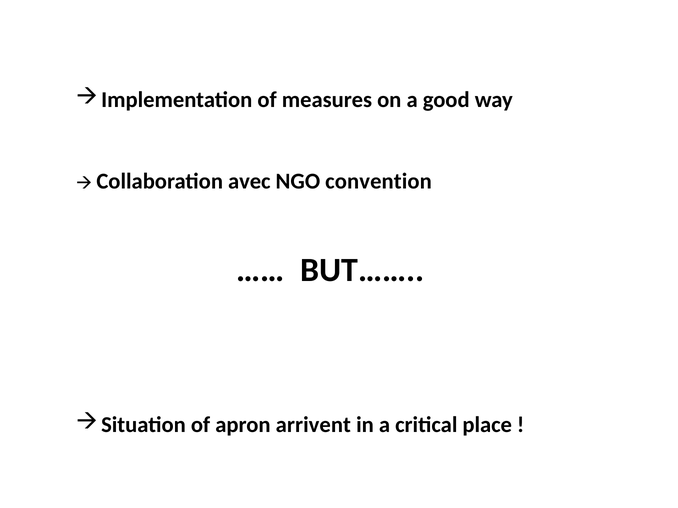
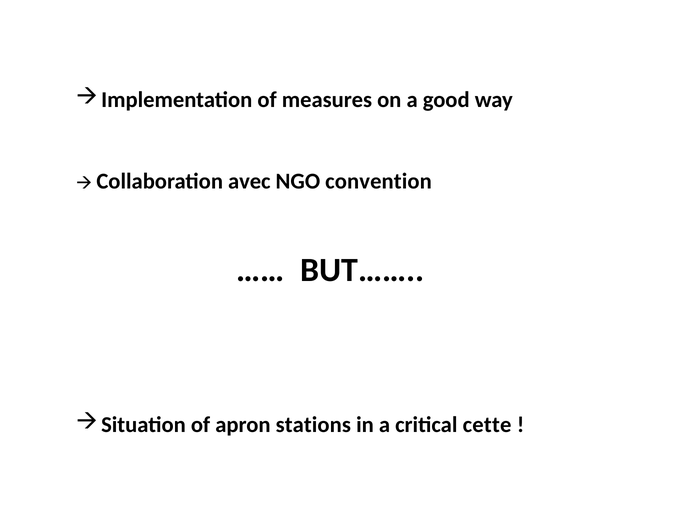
arrivent: arrivent -> stations
place: place -> cette
